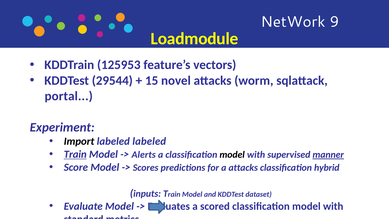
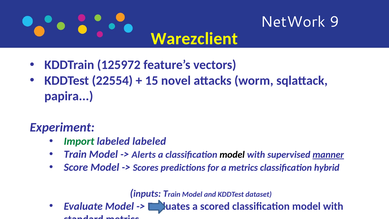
Loadmodule: Loadmodule -> Warezclient
125953: 125953 -> 125972
29544: 29544 -> 22554
portal: portal -> papira
Import colour: black -> green
Train underline: present -> none
a attacks: attacks -> metrics
